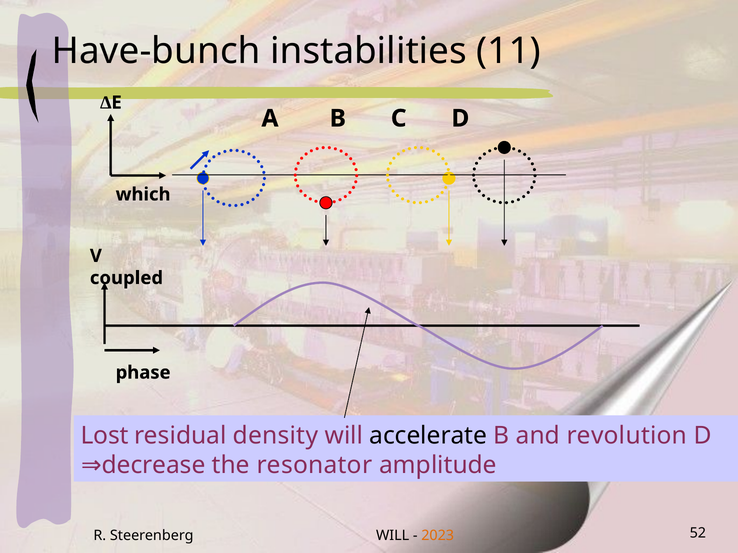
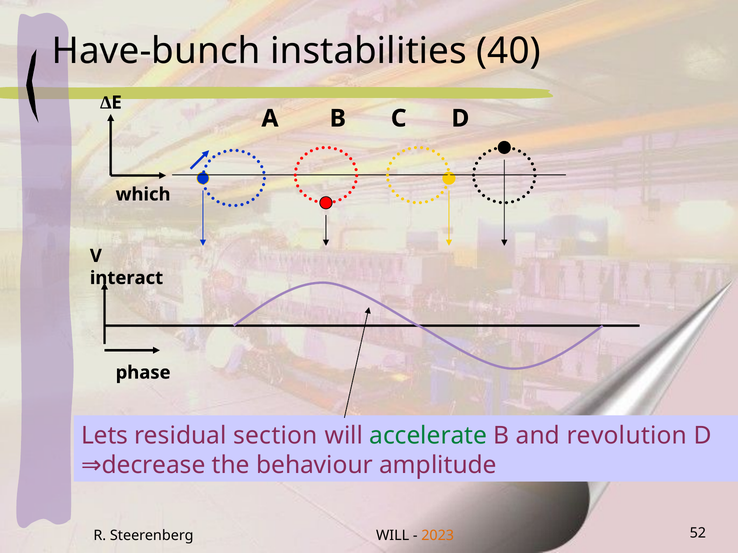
11: 11 -> 40
coupled: coupled -> interact
Lost: Lost -> Lets
density: density -> section
accelerate colour: black -> green
resonator: resonator -> behaviour
